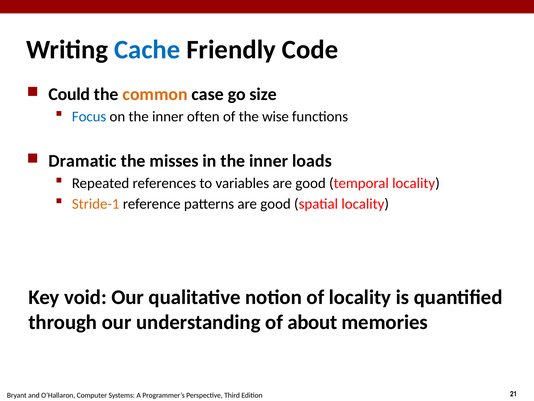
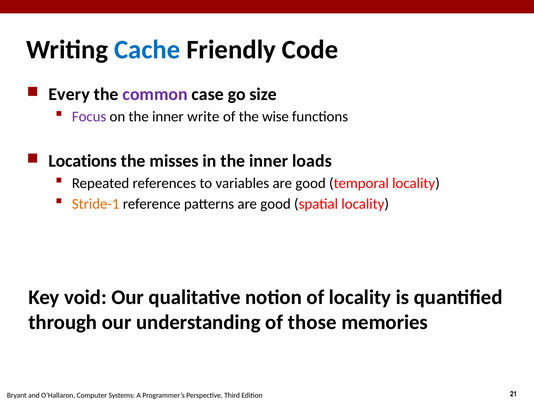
Could: Could -> Every
common colour: orange -> purple
Focus colour: blue -> purple
often: often -> write
Dramatic: Dramatic -> Locations
about: about -> those
